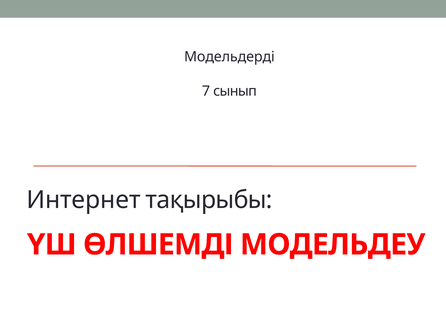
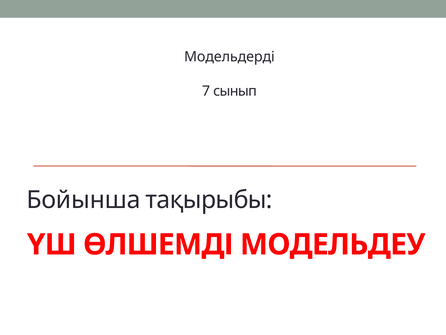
Интернет: Интернет -> Бойынша
